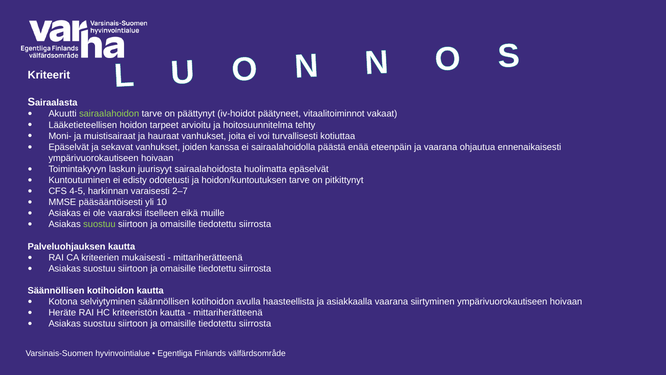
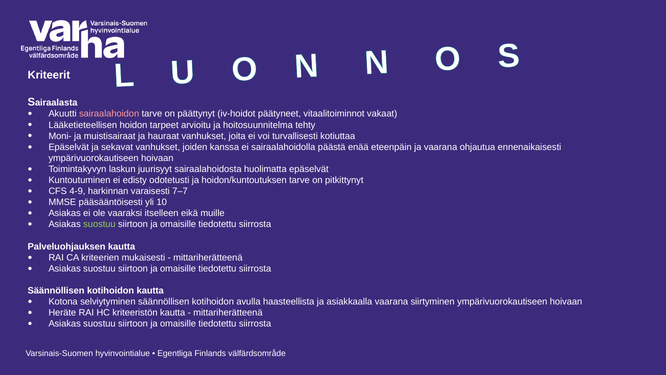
sairaalahoidon colour: light green -> pink
4-5: 4-5 -> 4-9
2–7: 2–7 -> 7–7
